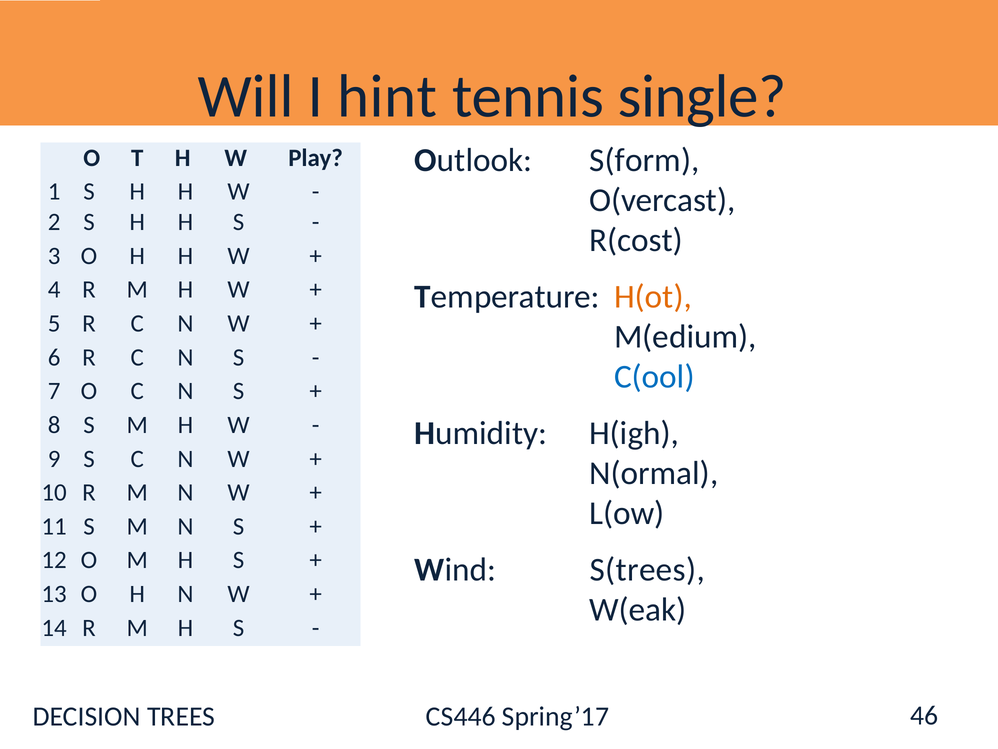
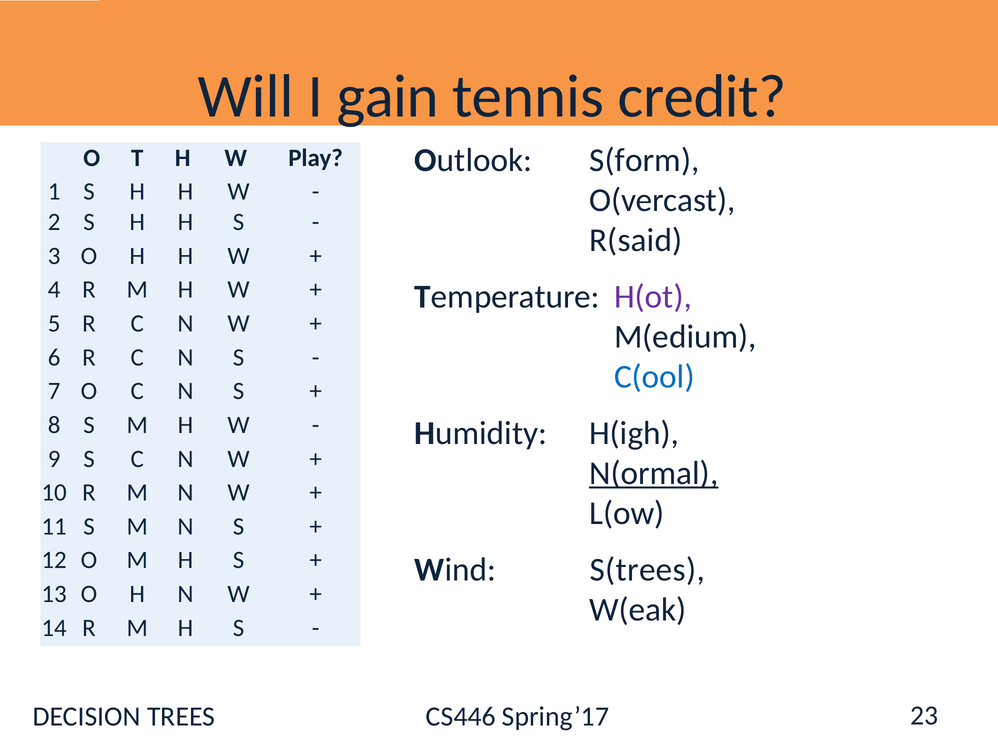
hint: hint -> gain
single: single -> credit
R(cost: R(cost -> R(said
H(ot colour: orange -> purple
N(ormal underline: none -> present
46: 46 -> 23
